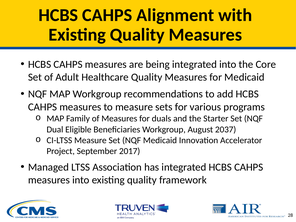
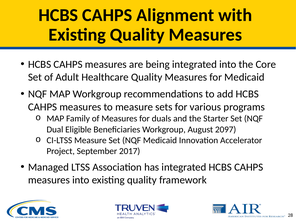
2037: 2037 -> 2097
